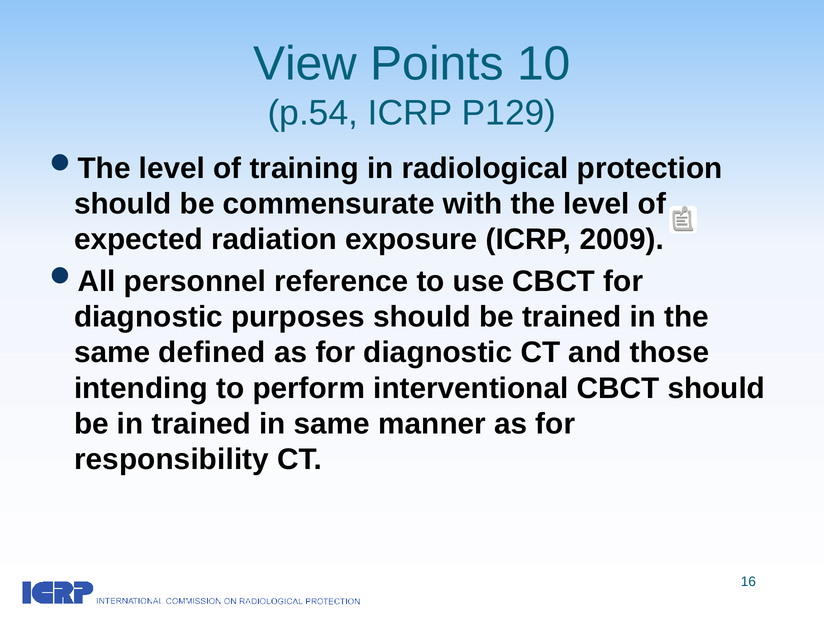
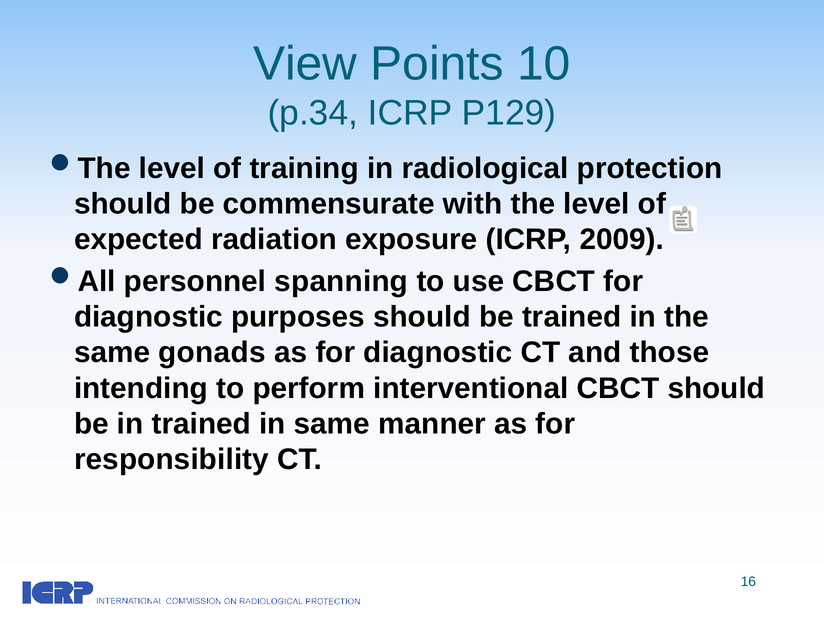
p.54: p.54 -> p.34
reference: reference -> spanning
defined: defined -> gonads
